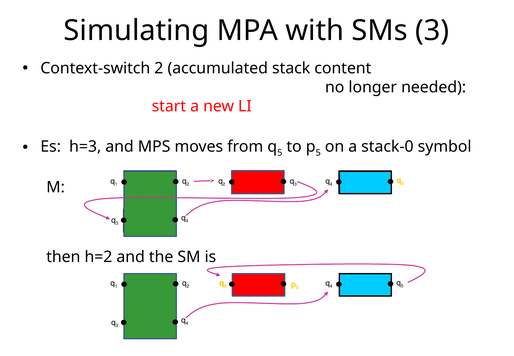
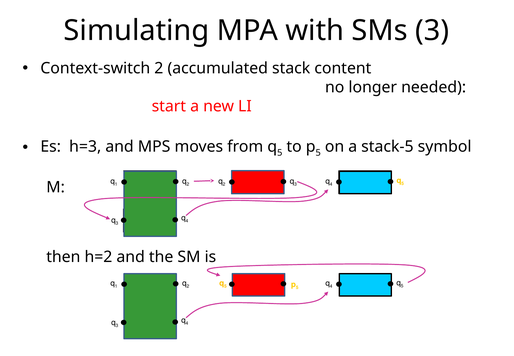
stack-0: stack-0 -> stack-5
